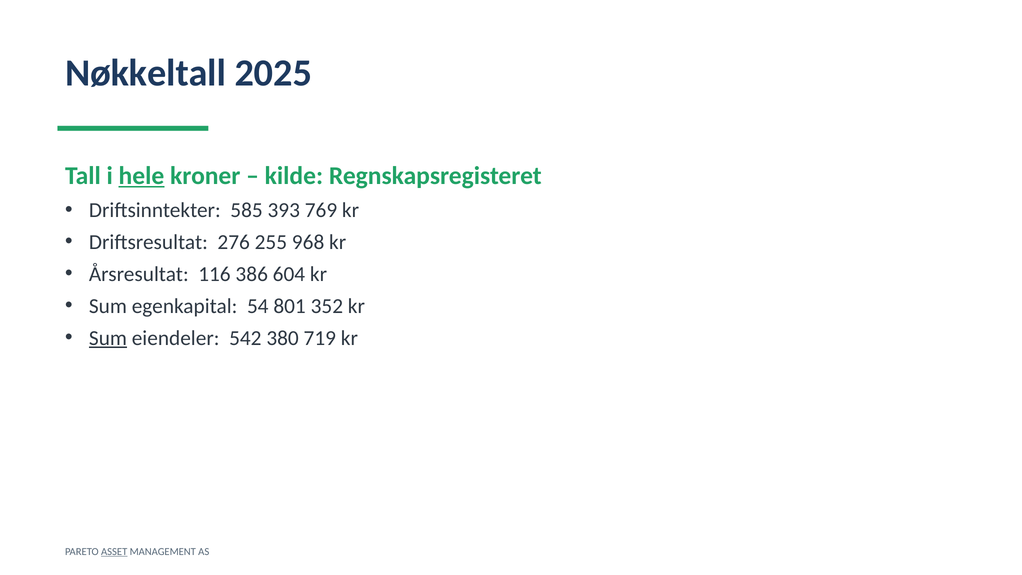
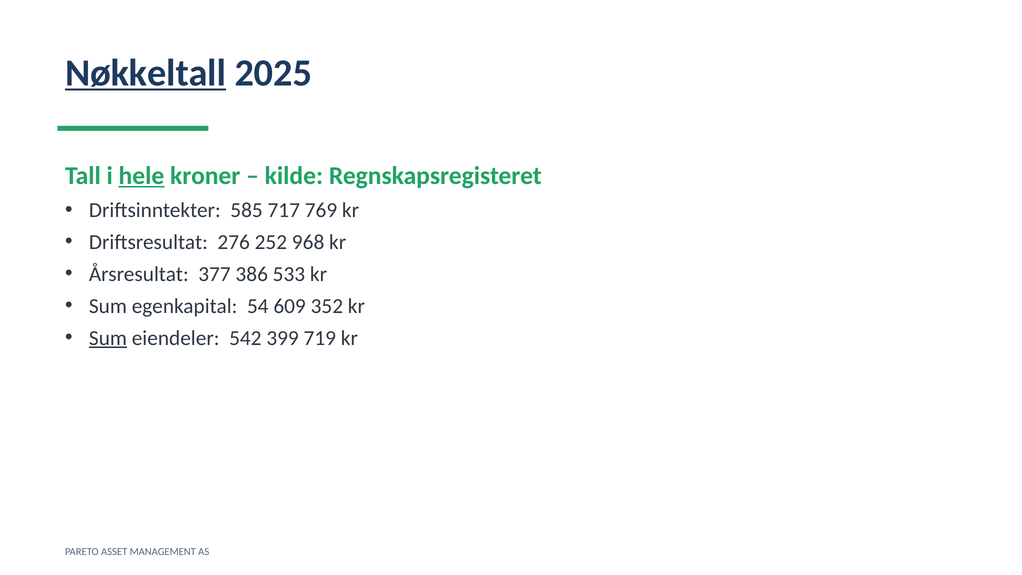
Nøkkeltall underline: none -> present
393: 393 -> 717
255: 255 -> 252
116: 116 -> 377
604: 604 -> 533
801: 801 -> 609
380: 380 -> 399
ASSET underline: present -> none
